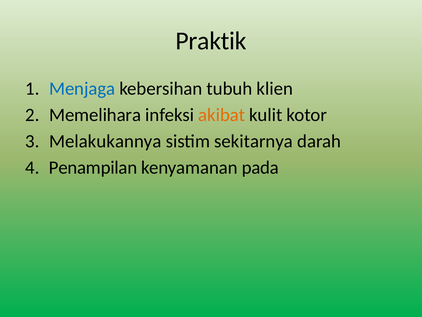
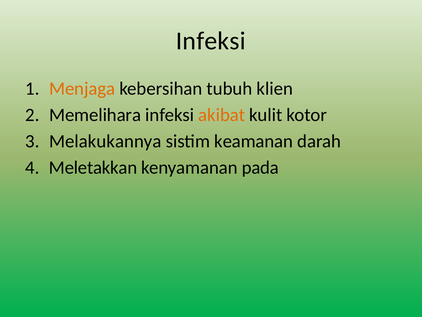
Praktik at (211, 41): Praktik -> Infeksi
Menjaga colour: blue -> orange
sekitarnya: sekitarnya -> keamanan
Penampilan: Penampilan -> Meletakkan
